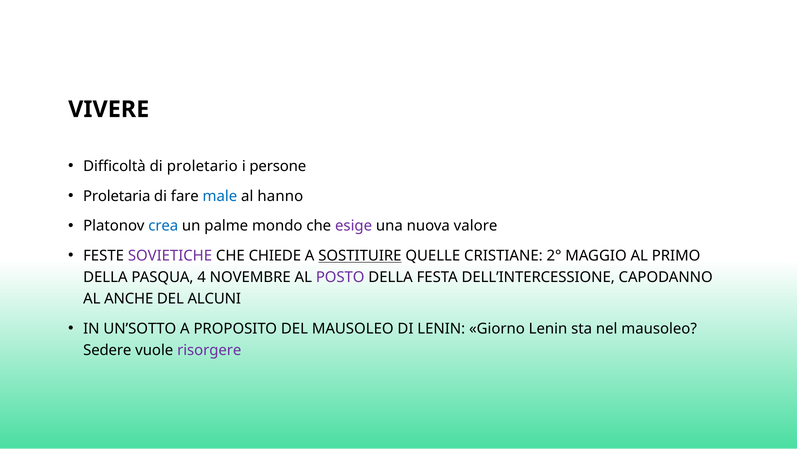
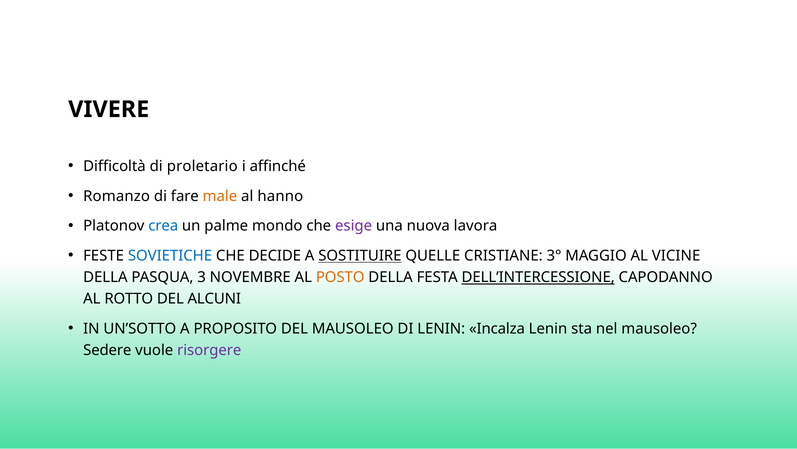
persone: persone -> affinché
Proletaria: Proletaria -> Romanzo
male colour: blue -> orange
valore: valore -> lavora
SOVIETICHE colour: purple -> blue
CHIEDE: CHIEDE -> DECIDE
2°: 2° -> 3°
PRIMO: PRIMO -> VICINE
4: 4 -> 3
POSTO colour: purple -> orange
DELL’INTERCESSIONE underline: none -> present
ANCHE: ANCHE -> ROTTO
Giorno: Giorno -> Incalza
